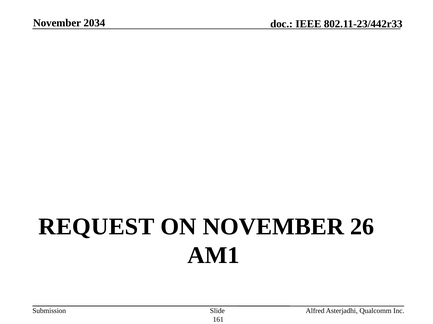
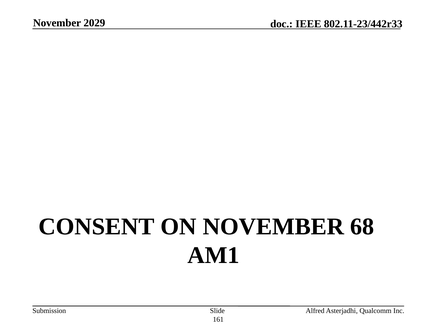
2034: 2034 -> 2029
REQUEST: REQUEST -> CONSENT
26: 26 -> 68
